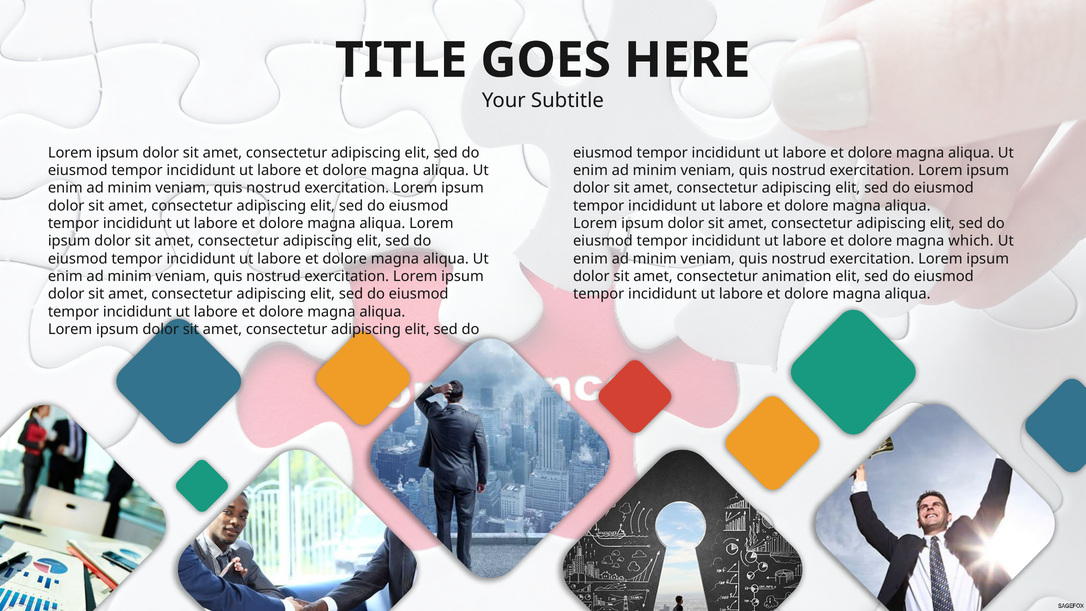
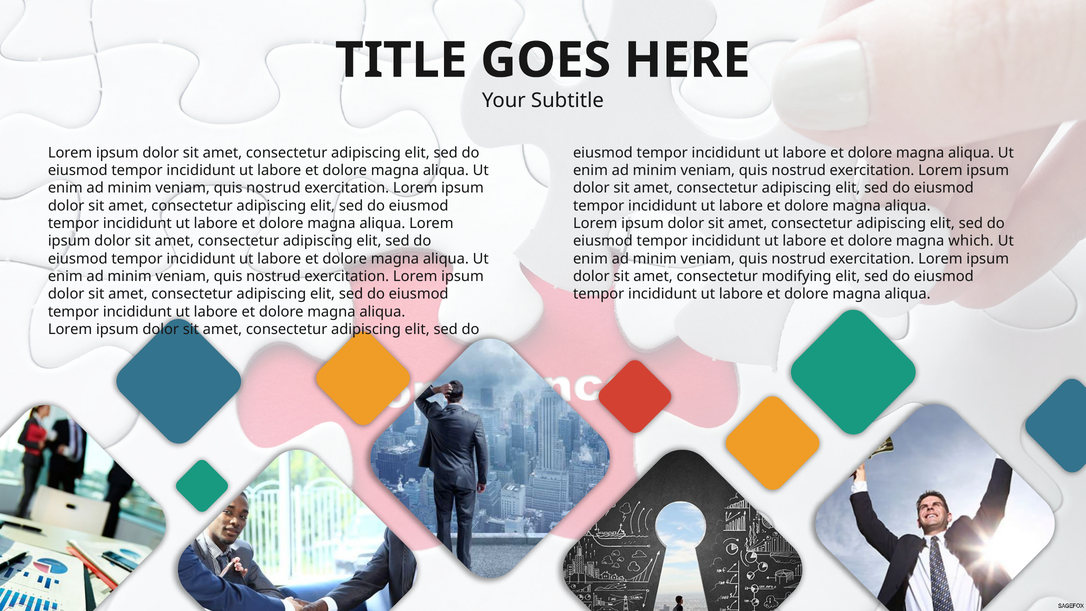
animation: animation -> modifying
